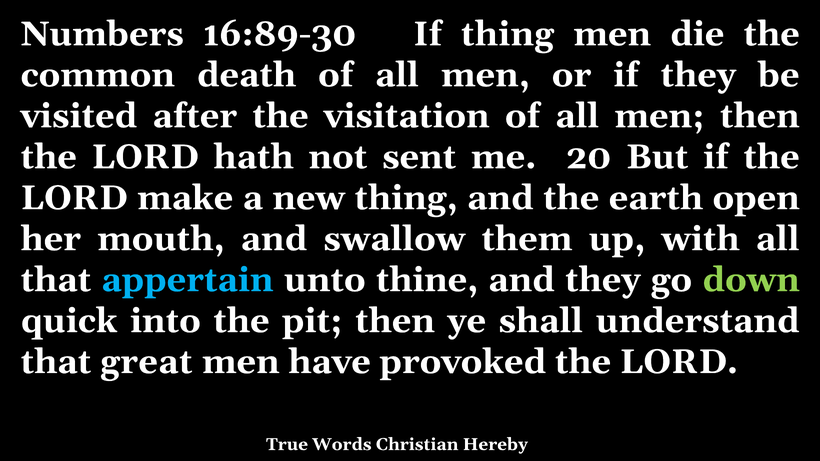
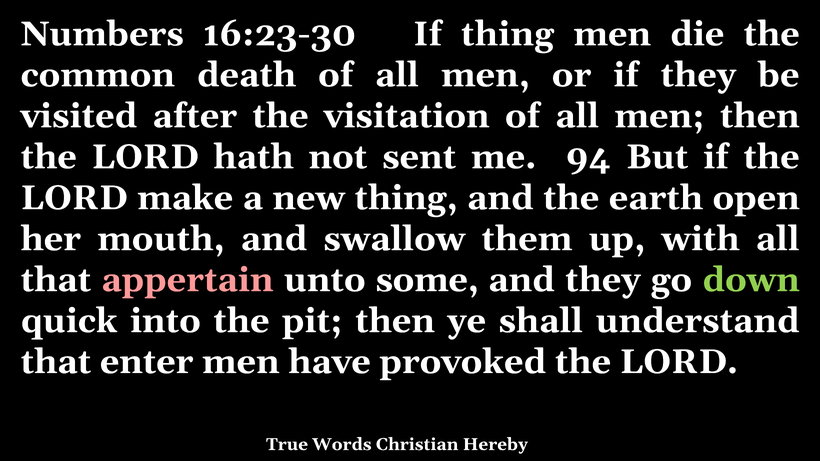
16:89-30: 16:89-30 -> 16:23-30
20: 20 -> 94
appertain colour: light blue -> pink
thine: thine -> some
great: great -> enter
